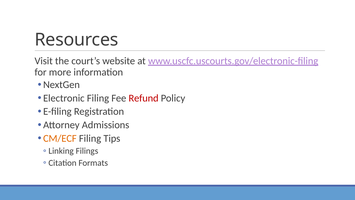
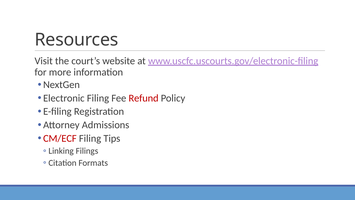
CM/ECF colour: orange -> red
